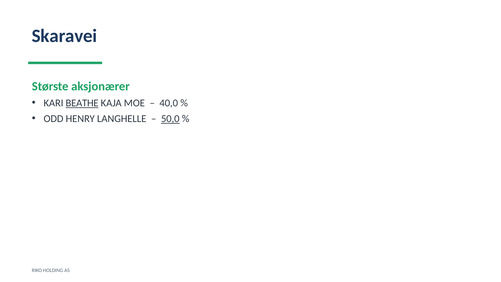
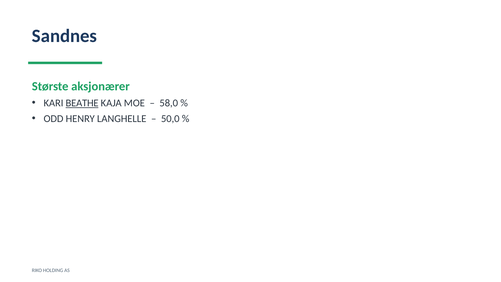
Skaravei: Skaravei -> Sandnes
40,0: 40,0 -> 58,0
50,0 underline: present -> none
